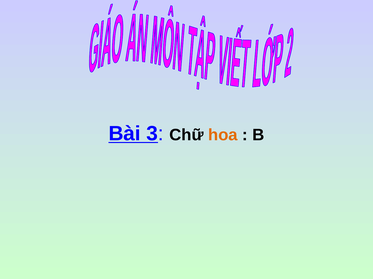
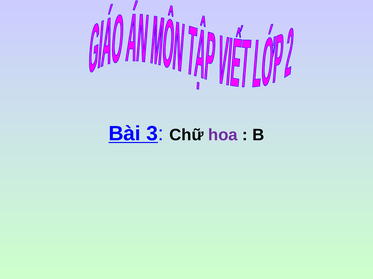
hoa colour: orange -> purple
